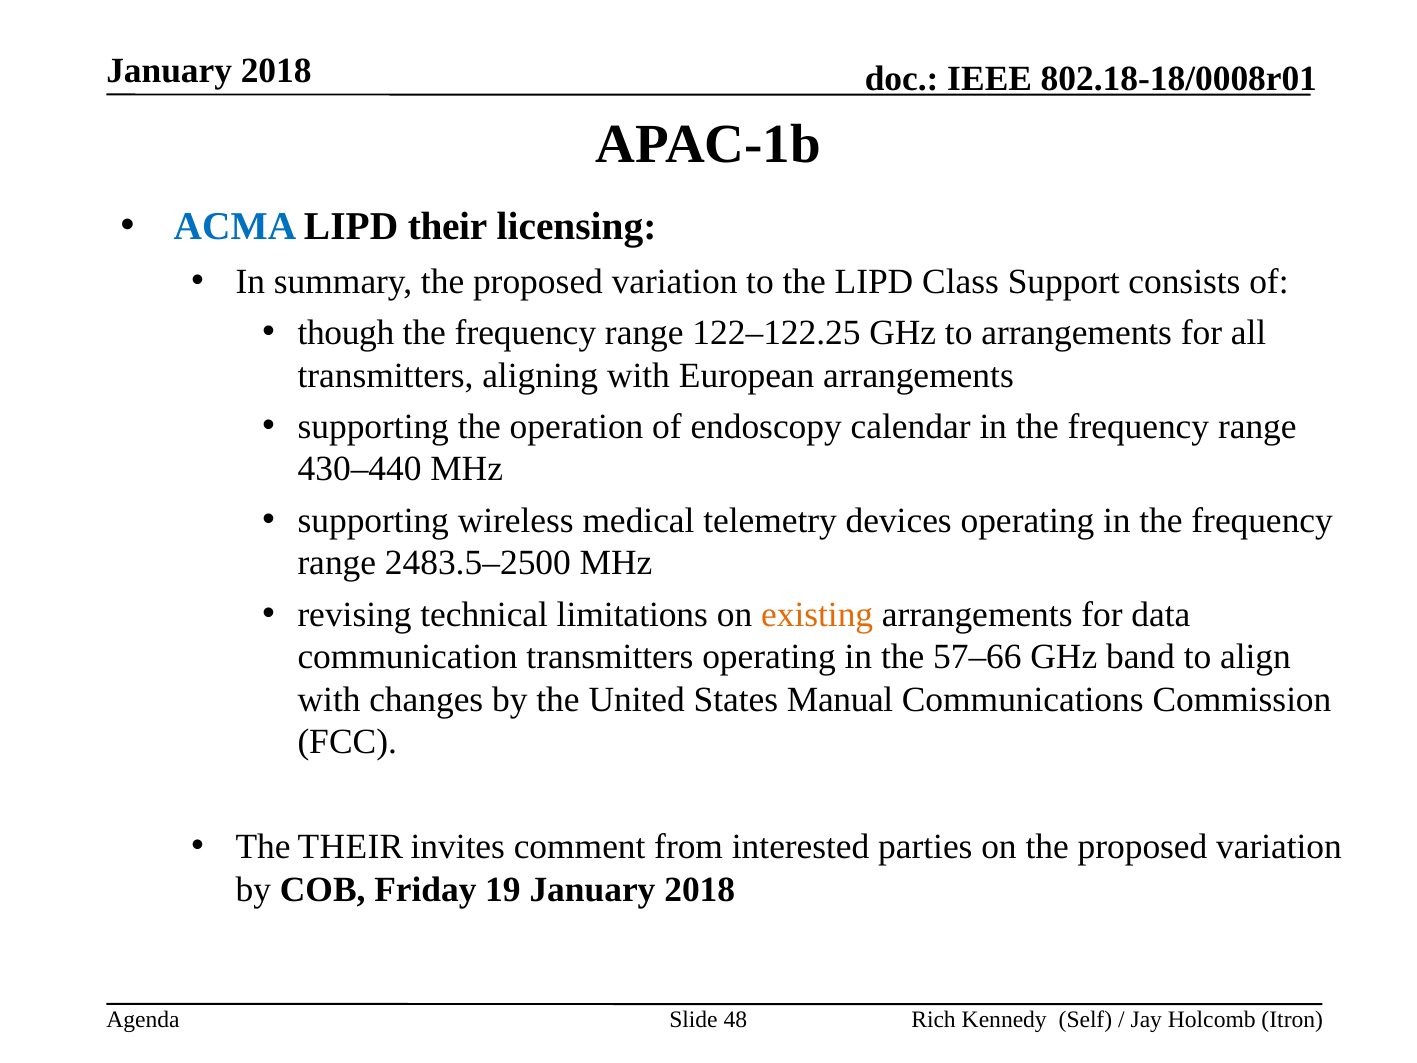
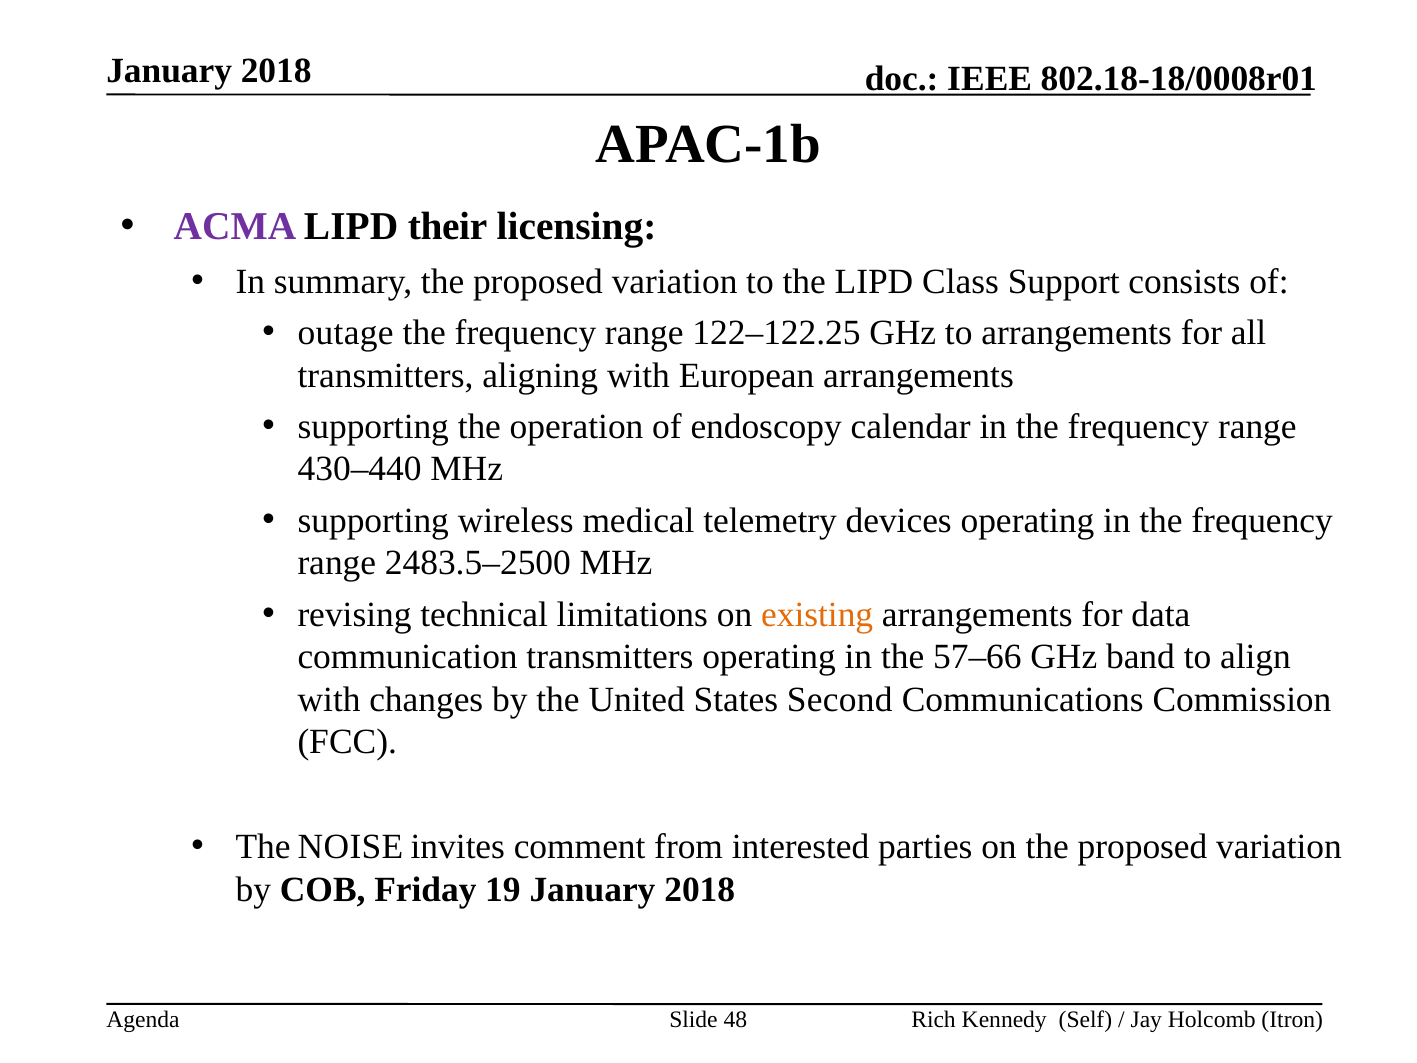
ACMA colour: blue -> purple
though: though -> outage
Manual: Manual -> Second
The THEIR: THEIR -> NOISE
